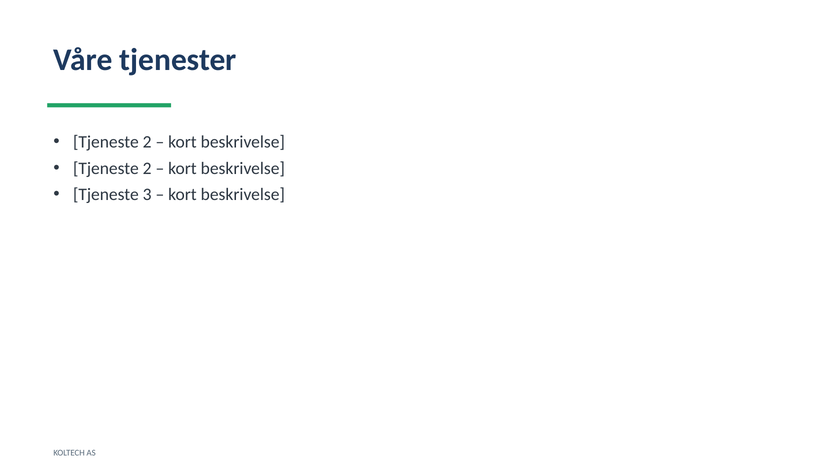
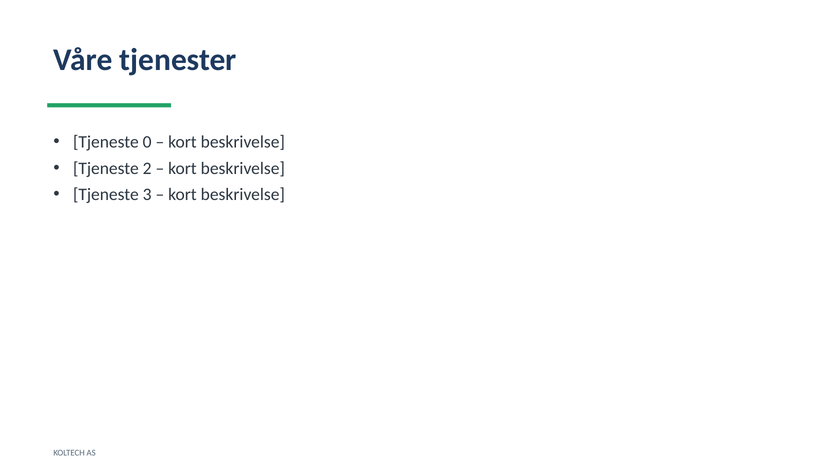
2 at (147, 142): 2 -> 0
